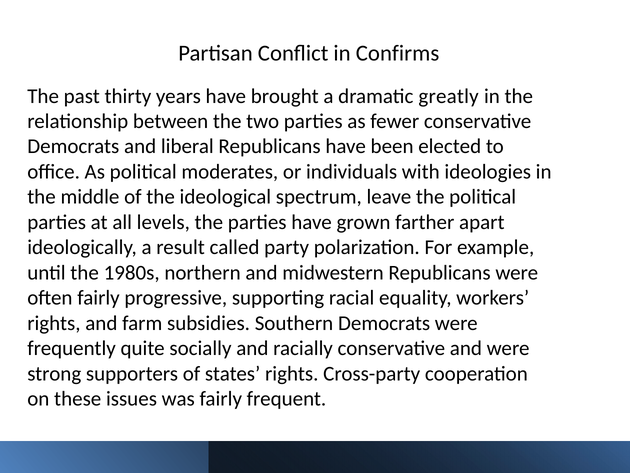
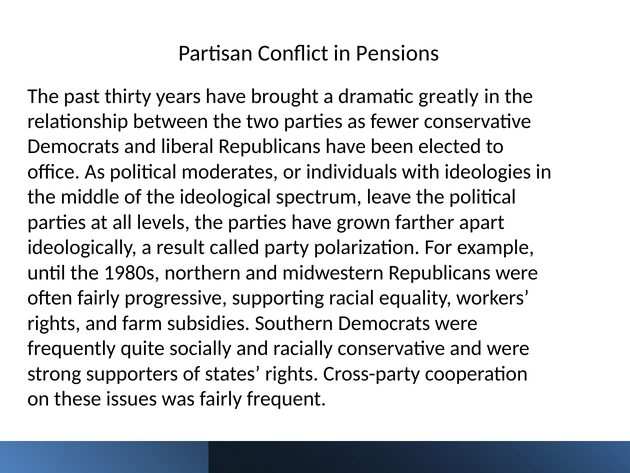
Confirms: Confirms -> Pensions
